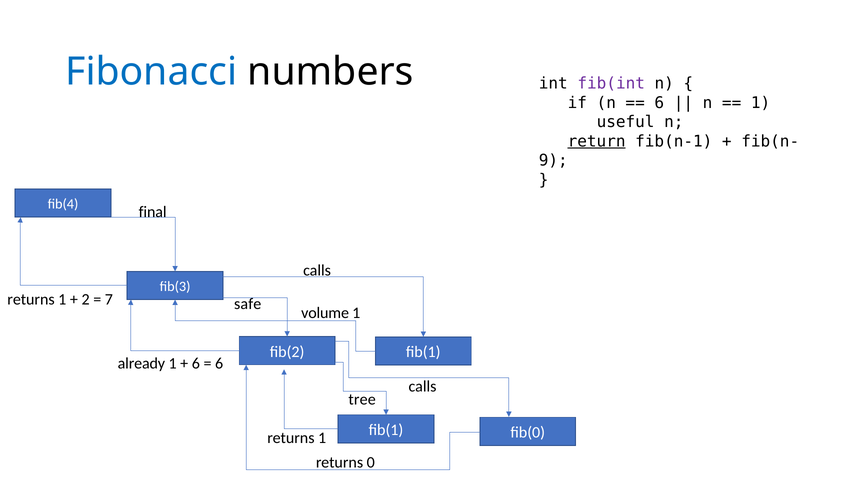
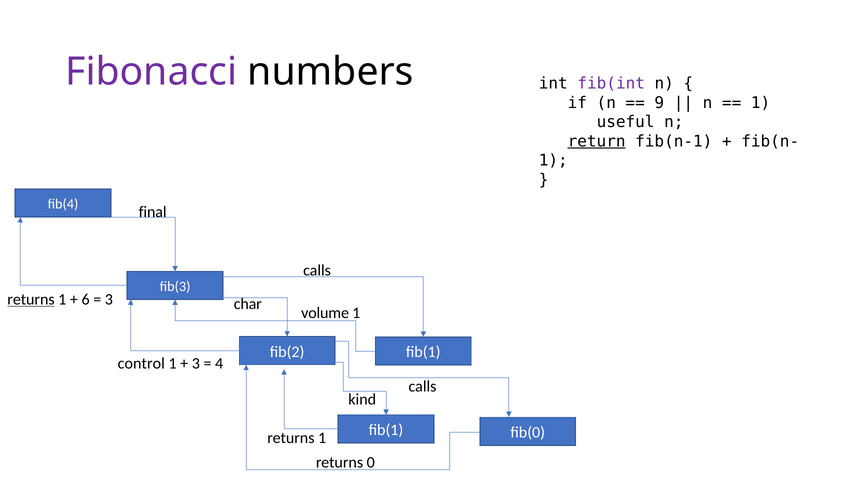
Fibonacci colour: blue -> purple
6 at (659, 103): 6 -> 9
9 at (553, 161): 9 -> 1
returns at (31, 299) underline: none -> present
2: 2 -> 6
7 at (109, 299): 7 -> 3
safe: safe -> char
already: already -> control
6 at (196, 363): 6 -> 3
6 at (219, 363): 6 -> 4
tree: tree -> kind
